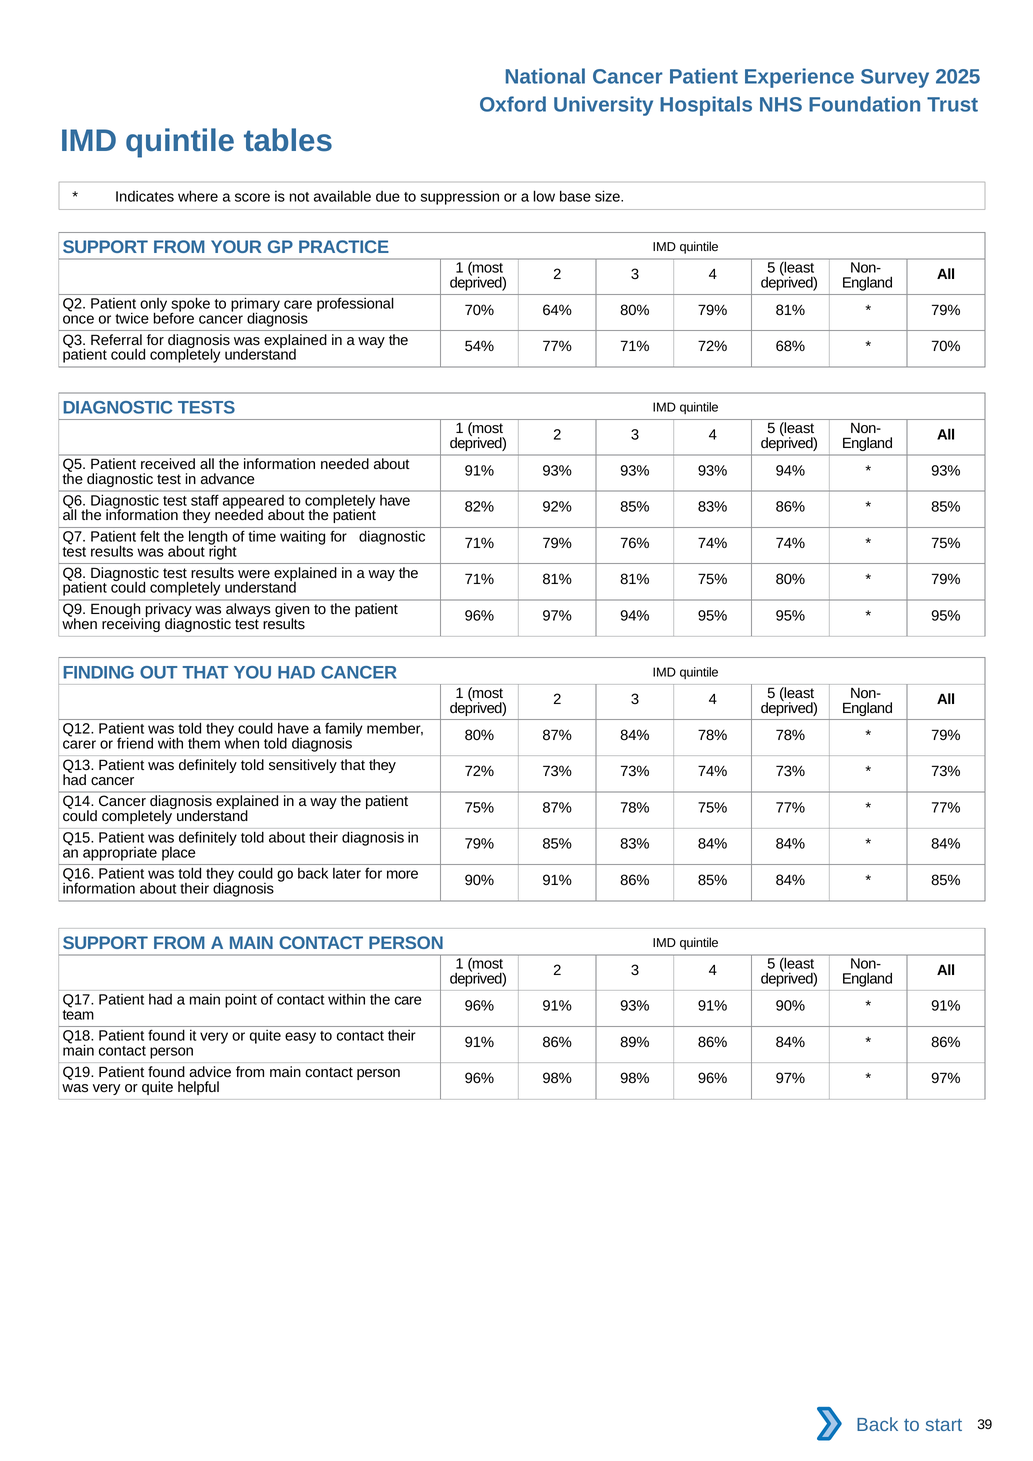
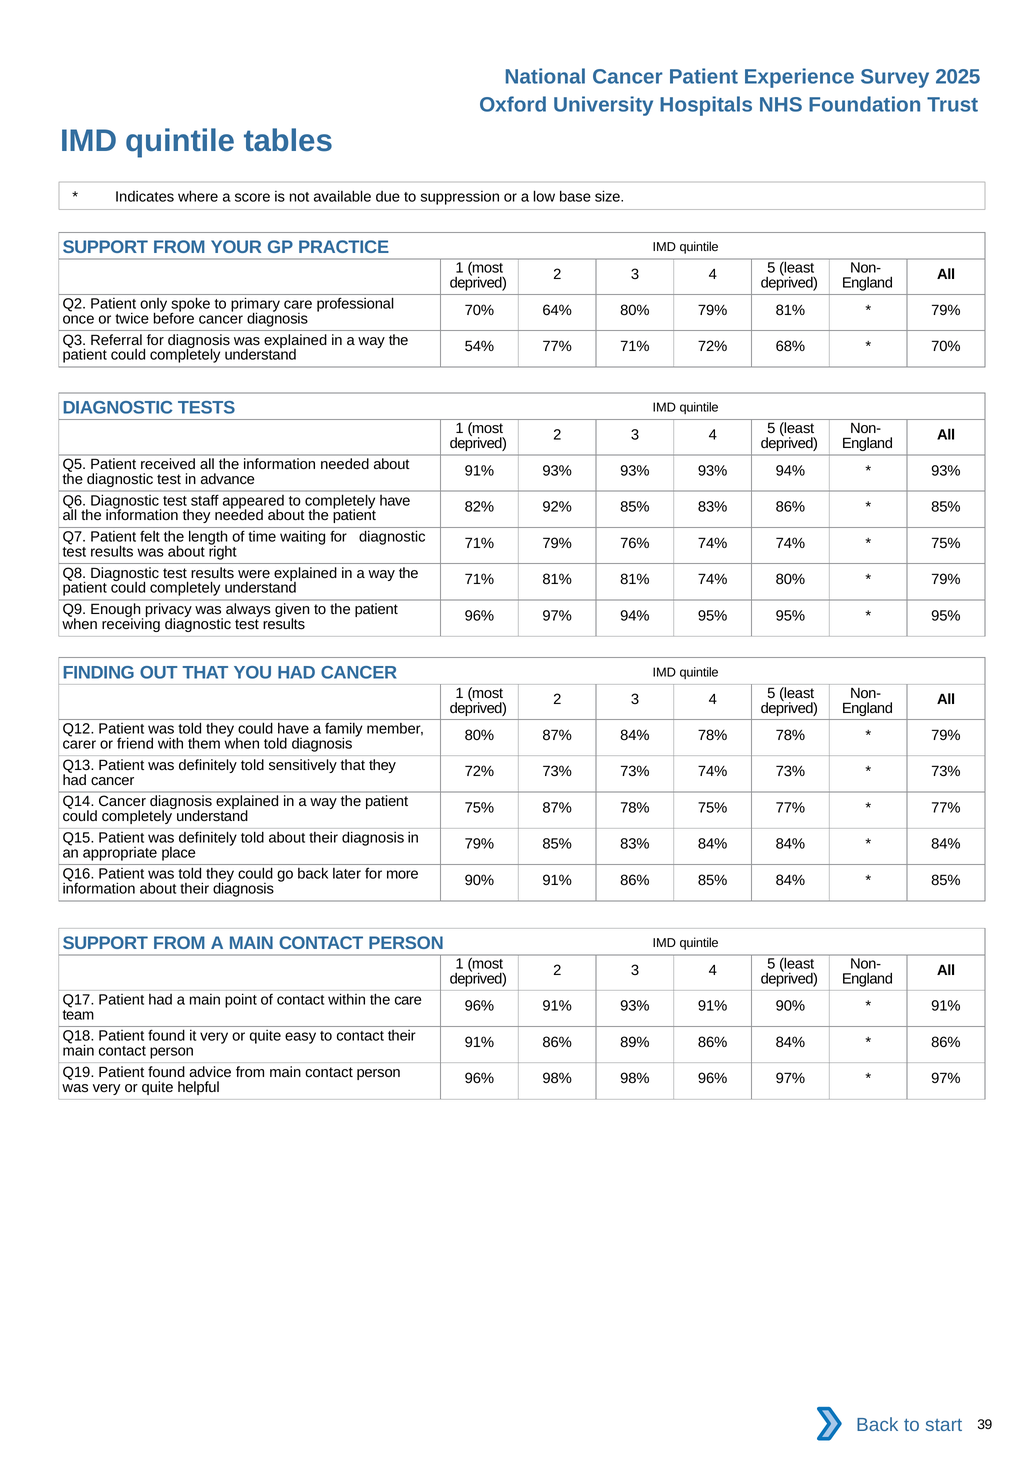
81% 75%: 75% -> 74%
